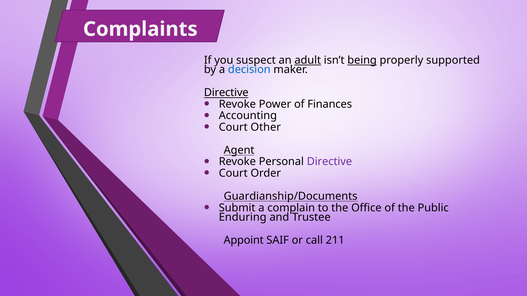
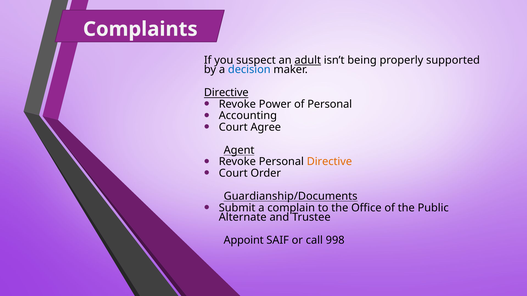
being underline: present -> none
of Finances: Finances -> Personal
Other: Other -> Agree
Directive at (329, 162) colour: purple -> orange
Enduring: Enduring -> Alternate
211: 211 -> 998
